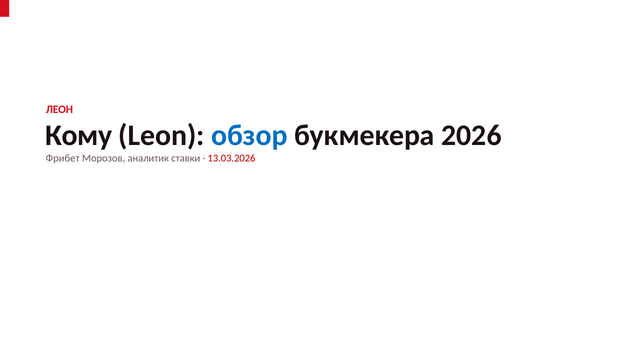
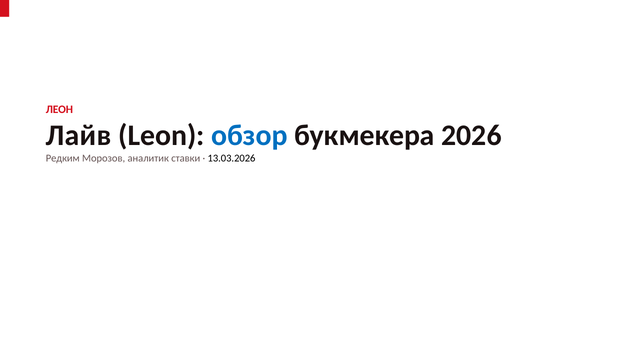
Кому: Кому -> Лайв
Фрибет: Фрибет -> Редким
13.03.2026 colour: red -> black
